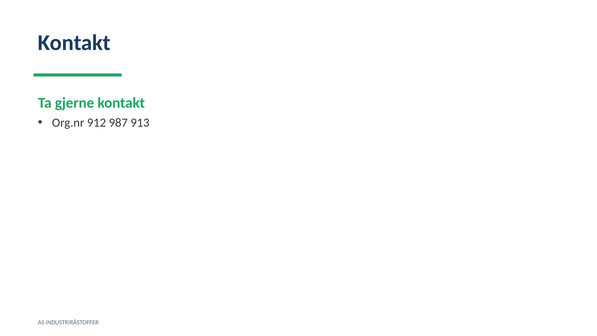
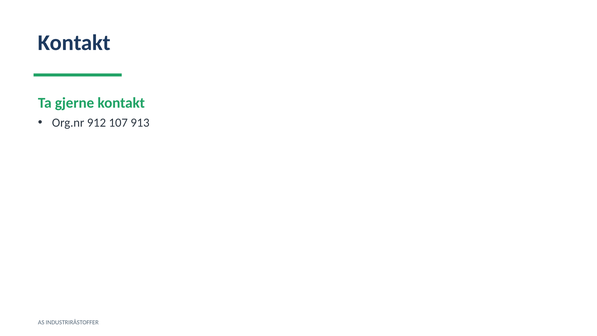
987: 987 -> 107
